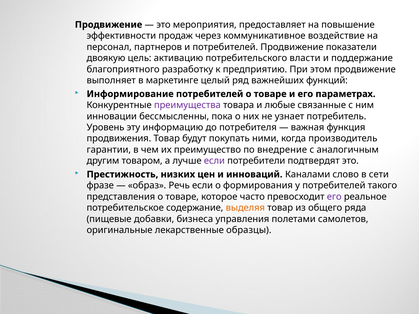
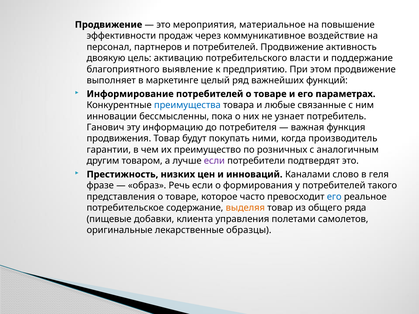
предоставляет: предоставляет -> материальное
показатели: показатели -> активность
разработку: разработку -> выявление
преимущества colour: purple -> blue
Уровень: Уровень -> Ганович
внедрение: внедрение -> розничных
сети: сети -> геля
его at (334, 197) colour: purple -> blue
бизнеса: бизнеса -> клиента
